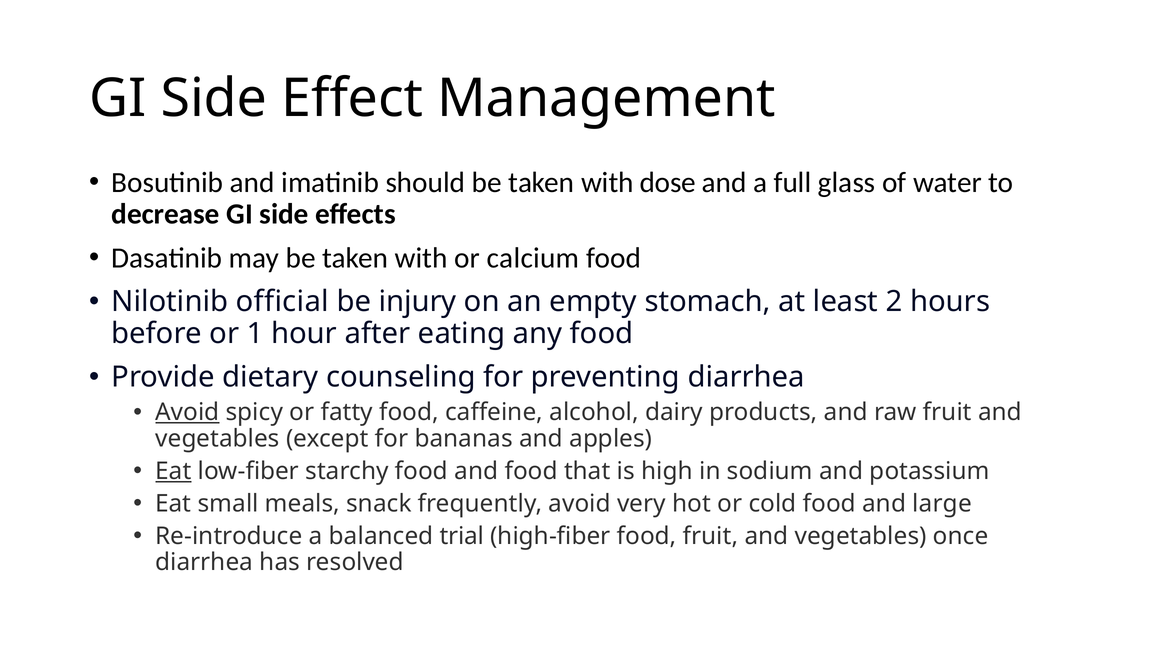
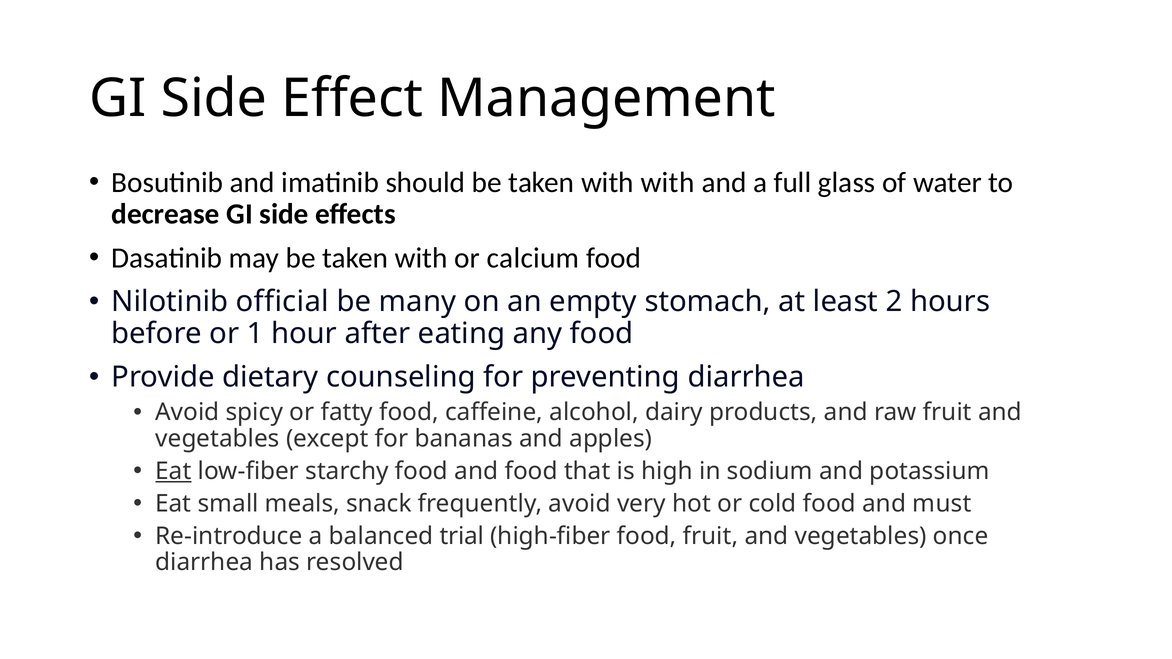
with dose: dose -> with
injury: injury -> many
Avoid at (187, 412) underline: present -> none
large: large -> must
